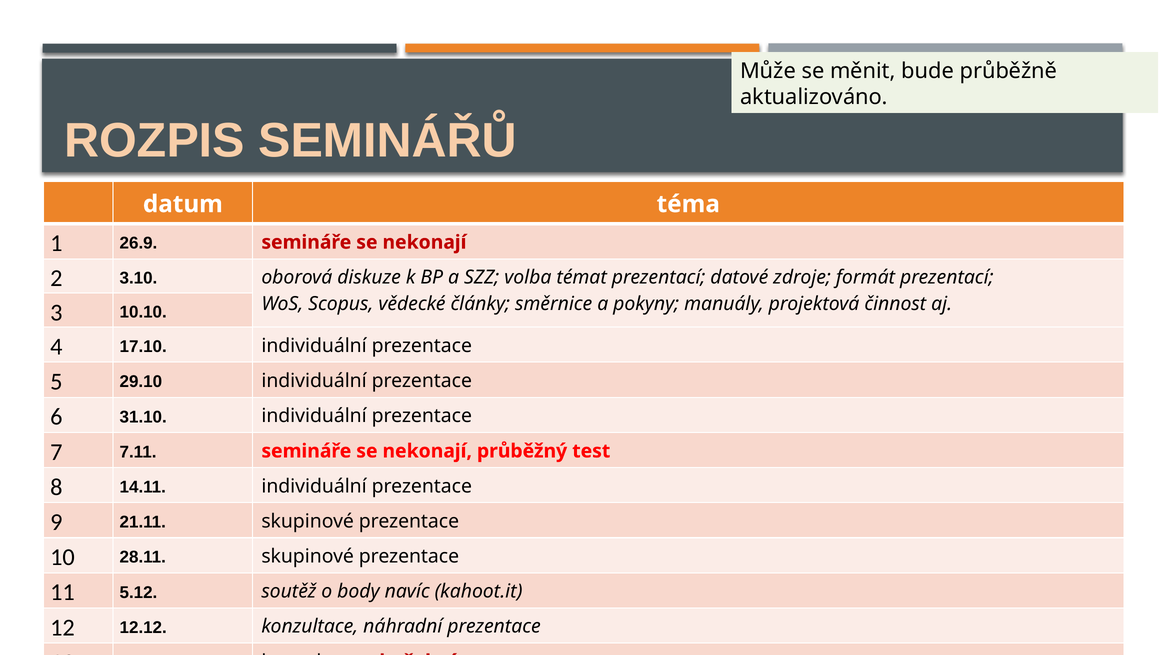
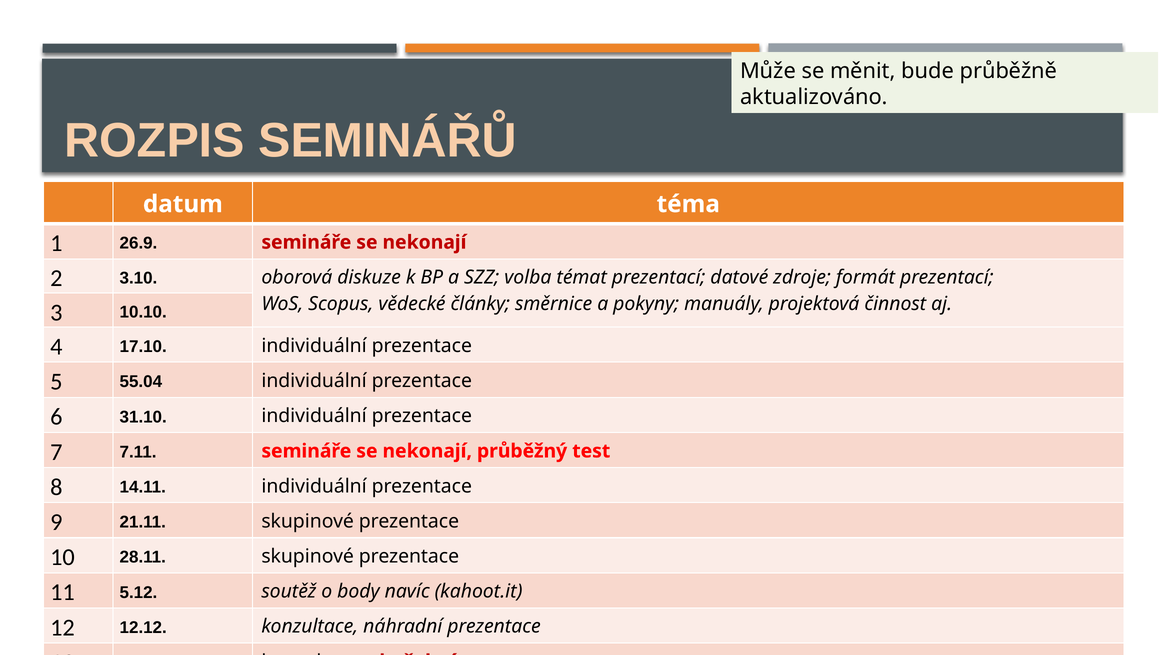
29.10: 29.10 -> 55.04
